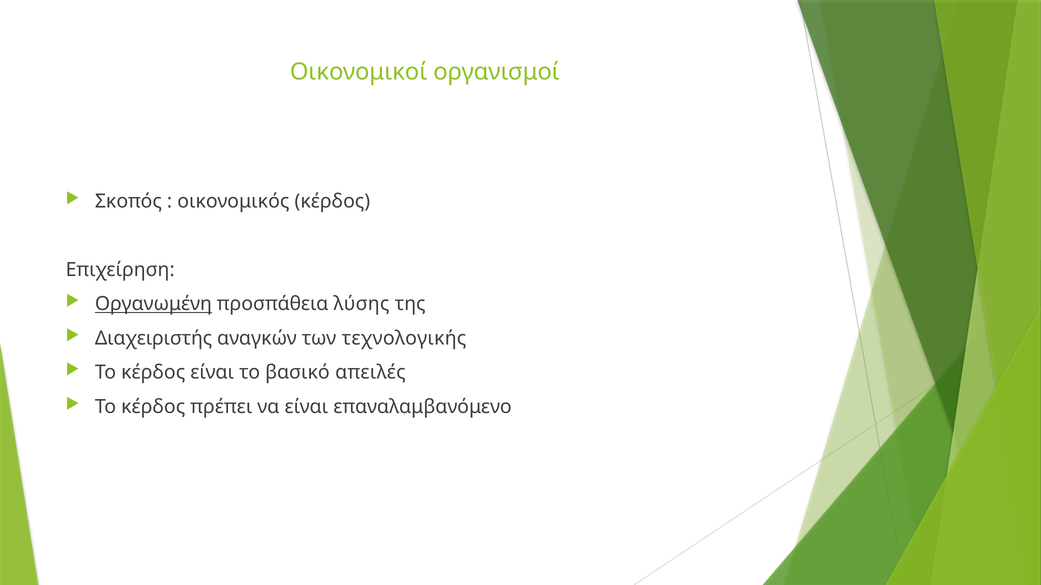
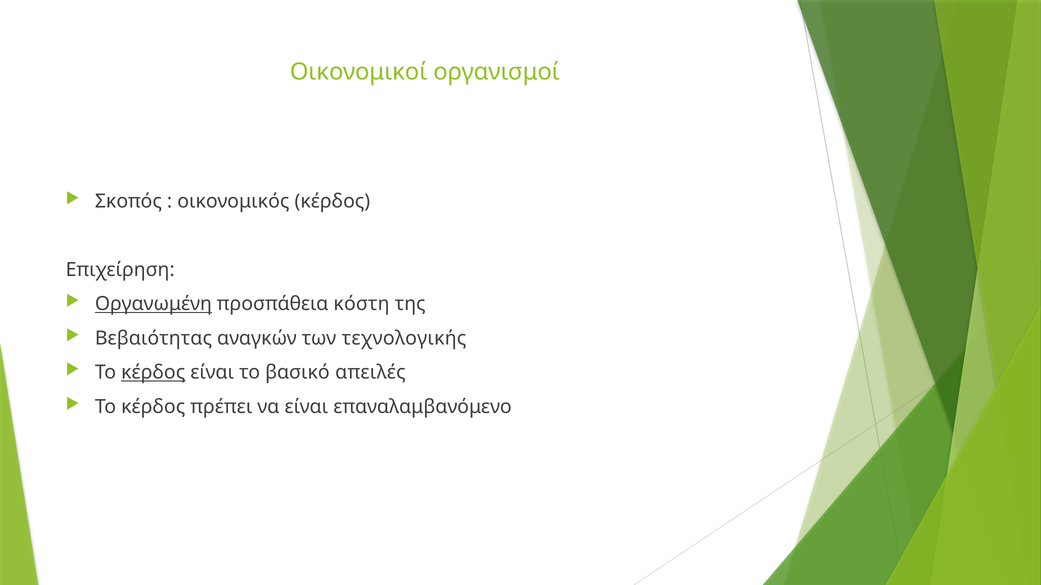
λύσης: λύσης -> κόστη
Διαχειριστής: Διαχειριστής -> Βεβαιότητας
κέρδος at (153, 373) underline: none -> present
